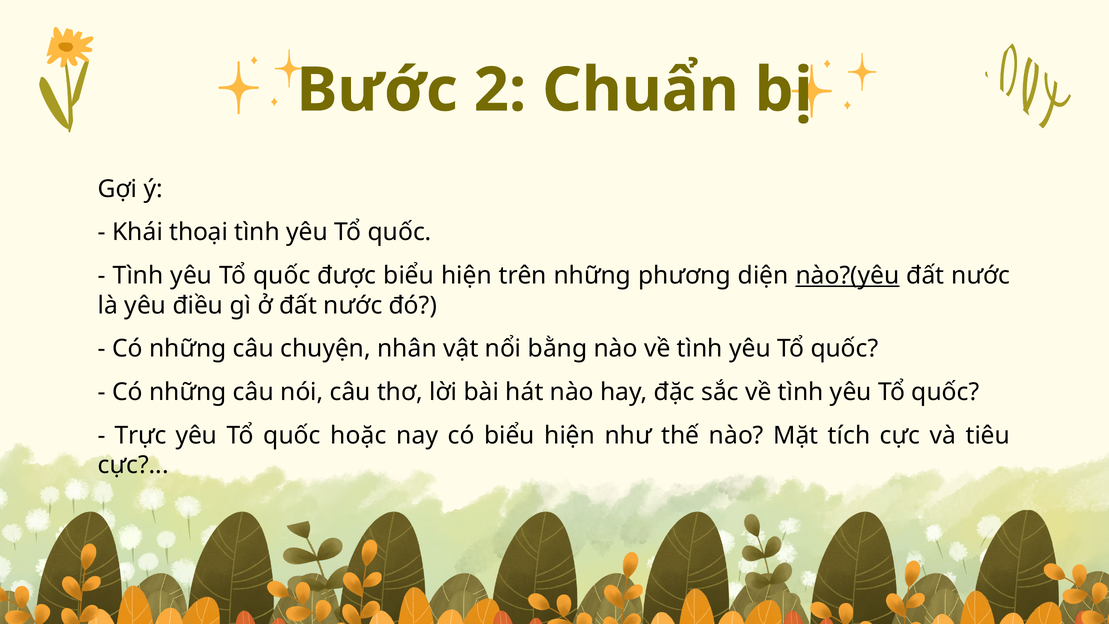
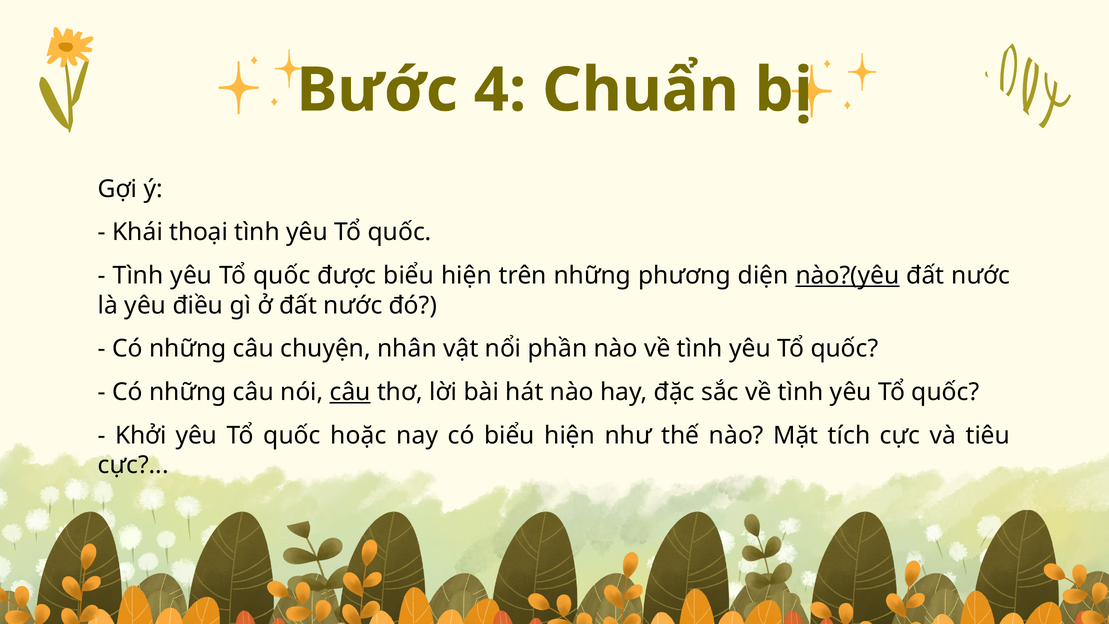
2: 2 -> 4
bằng: bằng -> phần
câu at (350, 392) underline: none -> present
Trực: Trực -> Khởi
